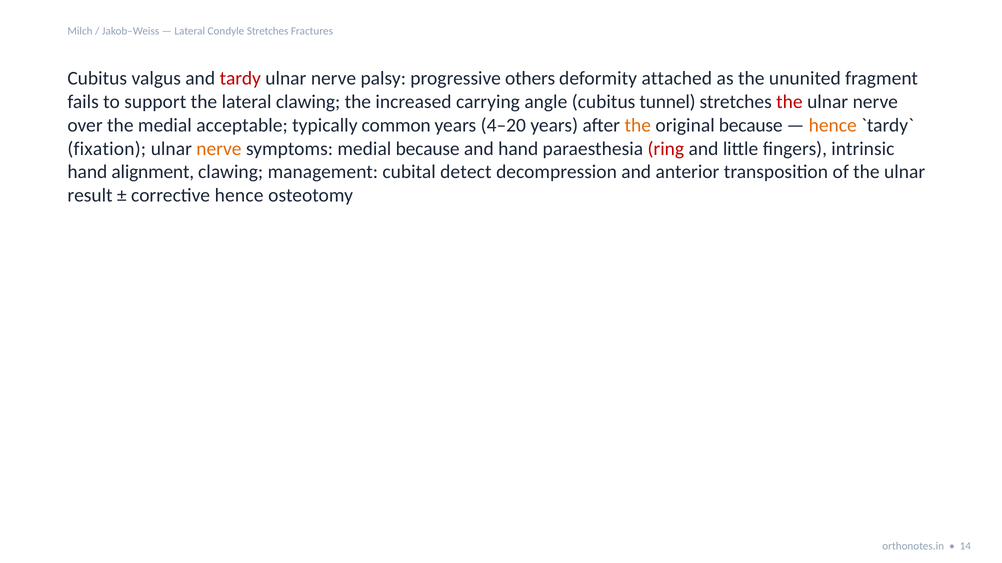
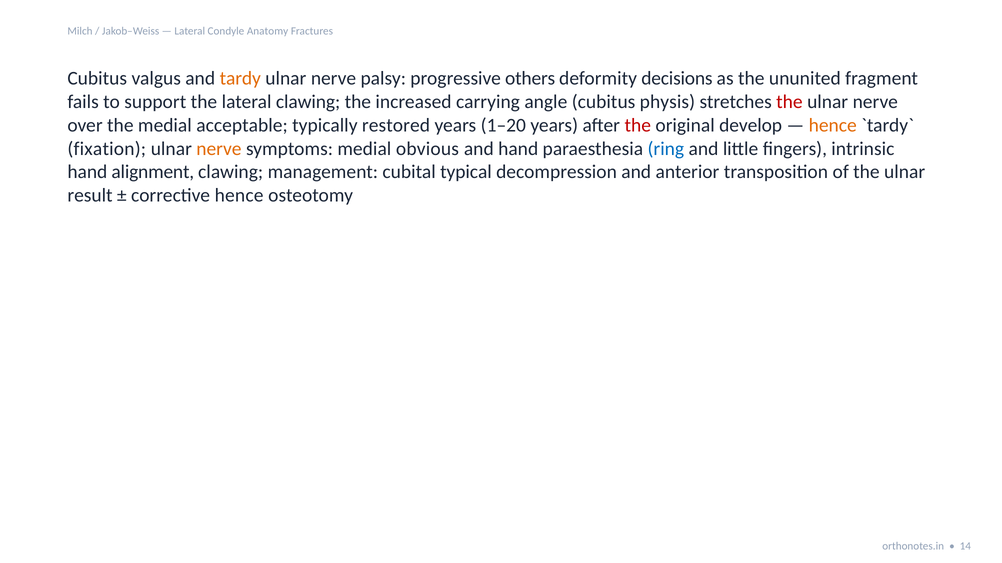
Condyle Stretches: Stretches -> Anatomy
tardy colour: red -> orange
attached: attached -> decisions
tunnel: tunnel -> physis
common: common -> restored
4–20: 4–20 -> 1–20
the at (638, 125) colour: orange -> red
original because: because -> develop
medial because: because -> obvious
ring colour: red -> blue
detect: detect -> typical
